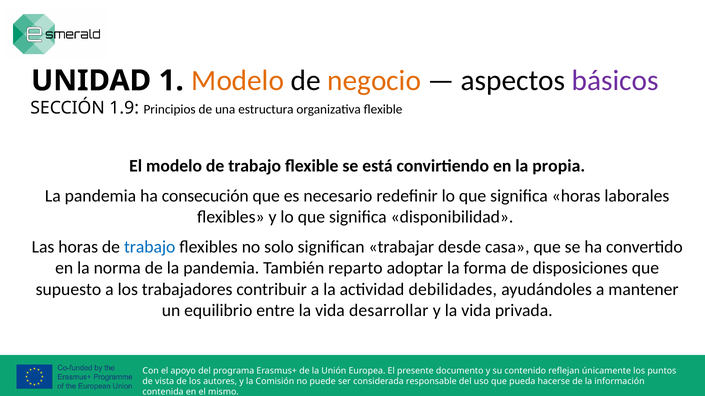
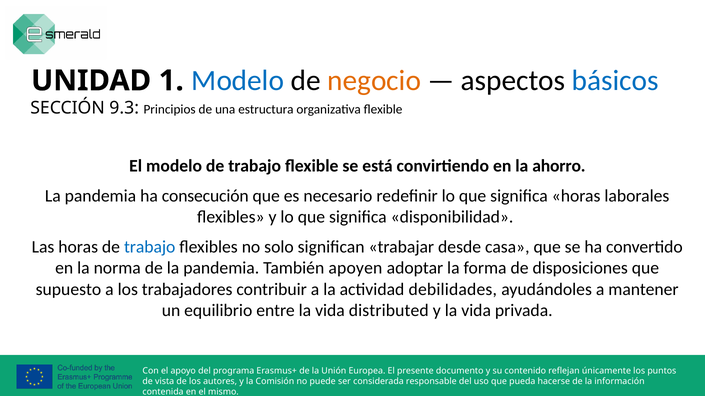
Modelo at (238, 81) colour: orange -> blue
básicos colour: purple -> blue
1.9: 1.9 -> 9.3
propia: propia -> ahorro
reparto: reparto -> apoyen
desarrollar: desarrollar -> distributed
